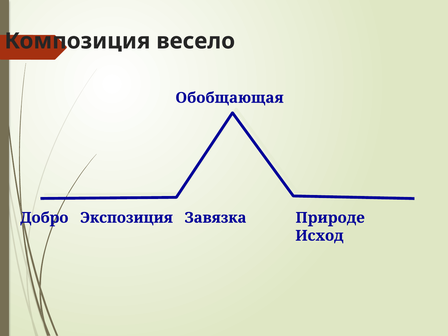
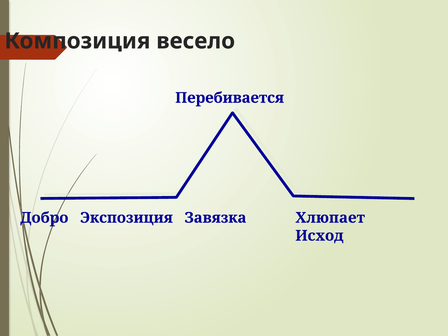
Обобщающая: Обобщающая -> Перебивается
Природе: Природе -> Хлюпает
